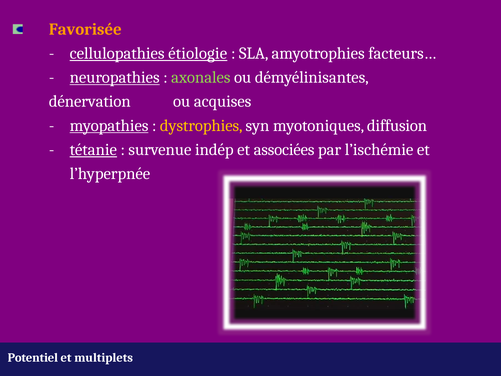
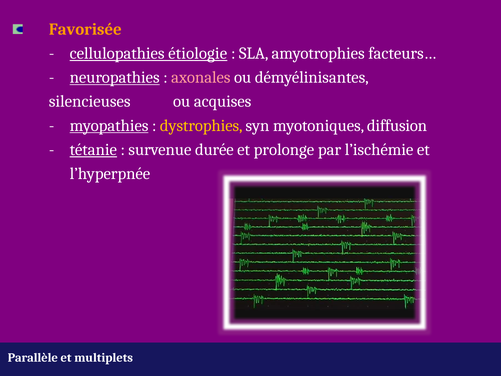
axonales colour: light green -> pink
dénervation: dénervation -> silencieuses
indép: indép -> durée
associées: associées -> prolonge
Potentiel: Potentiel -> Parallèle
